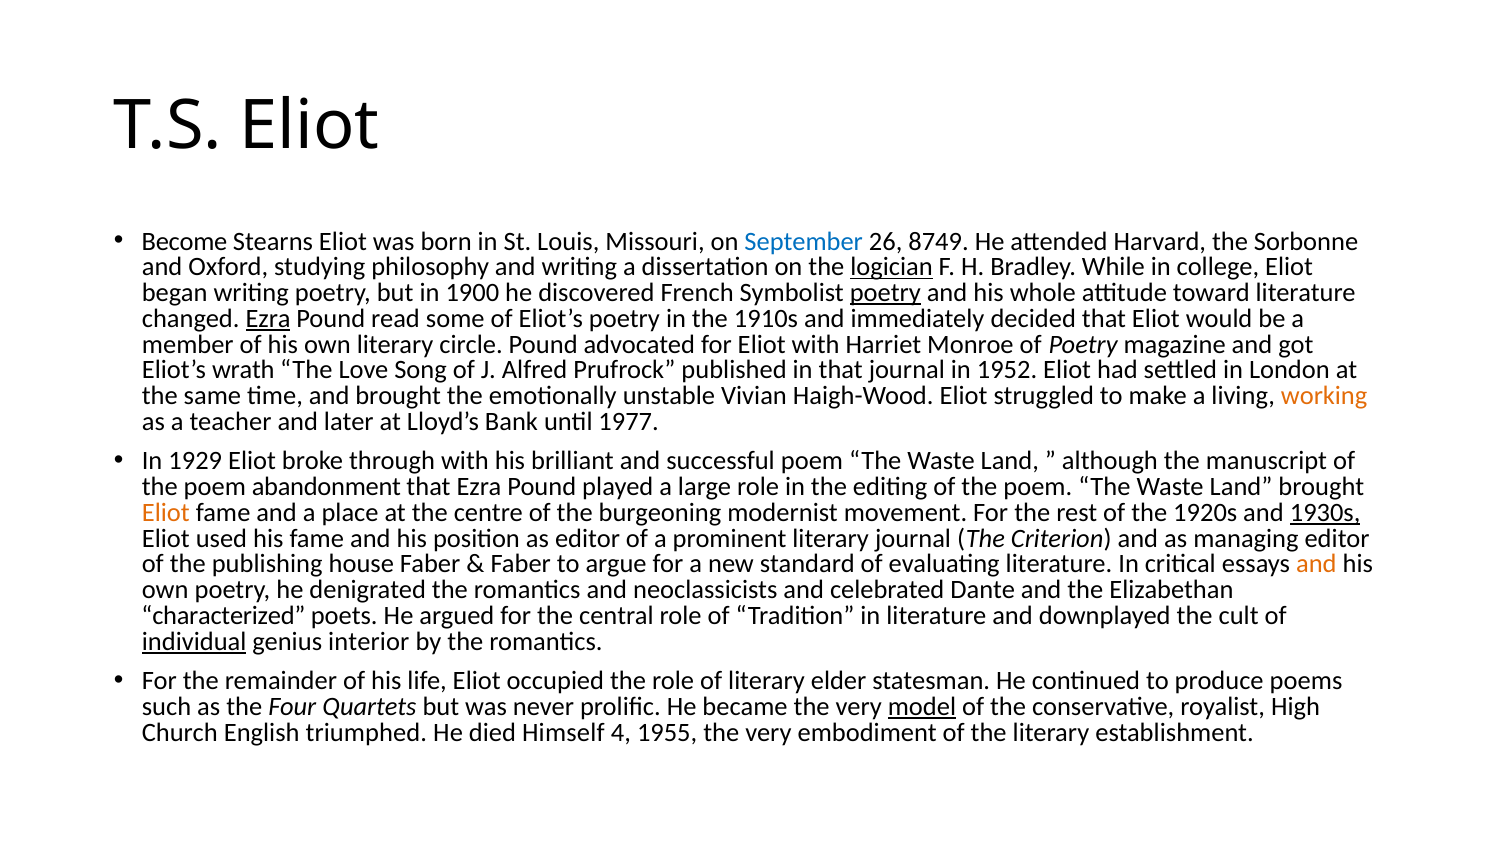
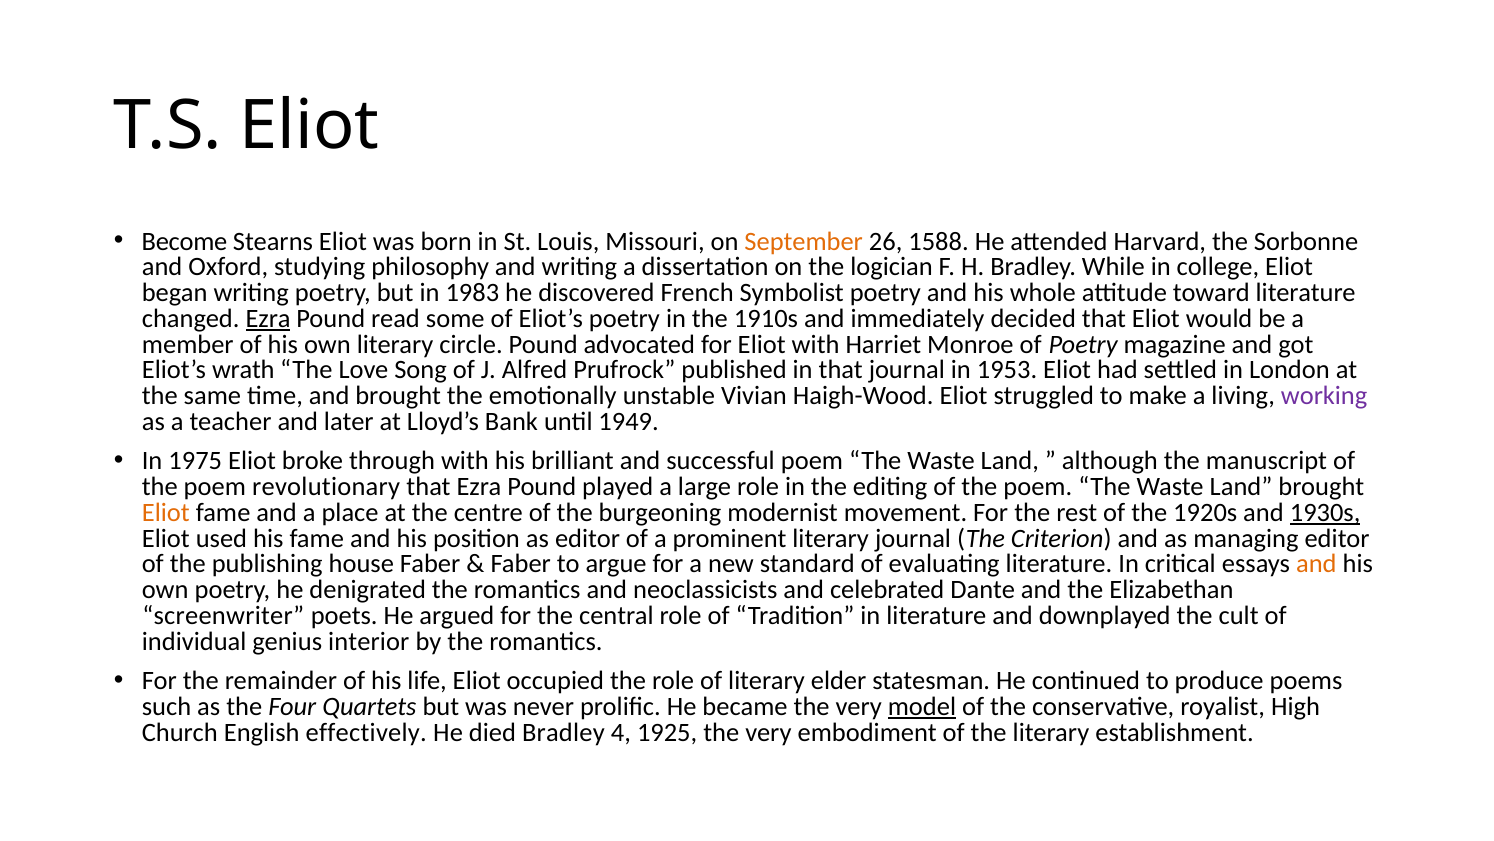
September colour: blue -> orange
8749: 8749 -> 1588
logician underline: present -> none
1900: 1900 -> 1983
poetry at (885, 293) underline: present -> none
1952: 1952 -> 1953
working colour: orange -> purple
1977: 1977 -> 1949
1929: 1929 -> 1975
abandonment: abandonment -> revolutionary
characterized: characterized -> screenwriter
individual underline: present -> none
triumphed: triumphed -> effectively
died Himself: Himself -> Bradley
1955: 1955 -> 1925
